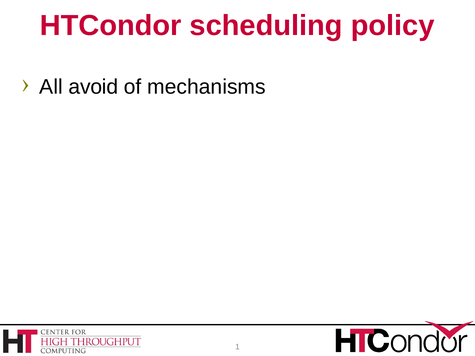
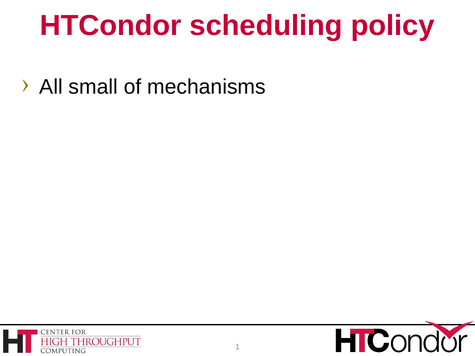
avoid: avoid -> small
